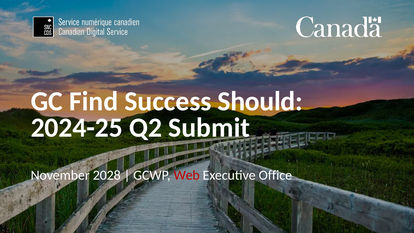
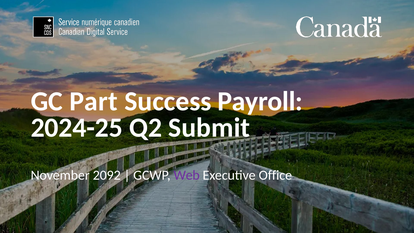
Find: Find -> Part
Should: Should -> Payroll
2028: 2028 -> 2092
Web colour: red -> purple
